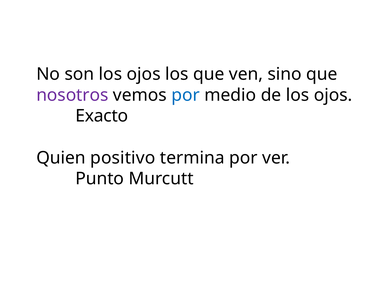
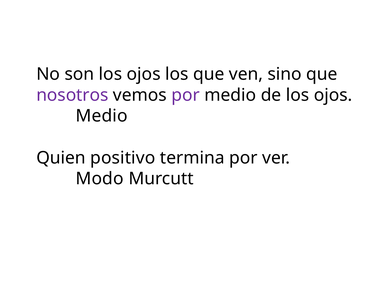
por at (186, 95) colour: blue -> purple
Exacto at (102, 116): Exacto -> Medio
Punto: Punto -> Modo
